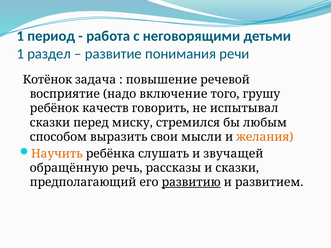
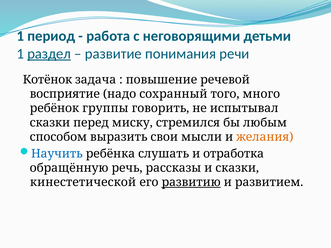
раздел underline: none -> present
включение: включение -> сохранный
грушу: грушу -> много
качеств: качеств -> группы
Научить colour: orange -> blue
звучащей: звучащей -> отработка
предполагающий: предполагающий -> кинестетической
